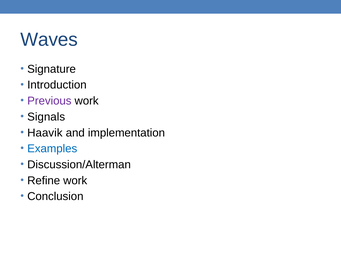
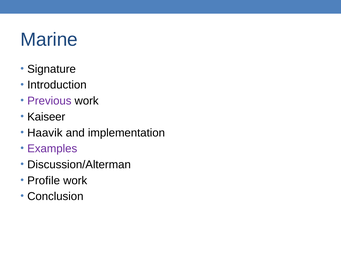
Waves: Waves -> Marine
Signals: Signals -> Kaiseer
Examples colour: blue -> purple
Refine: Refine -> Profile
